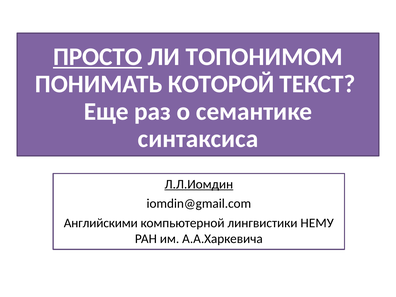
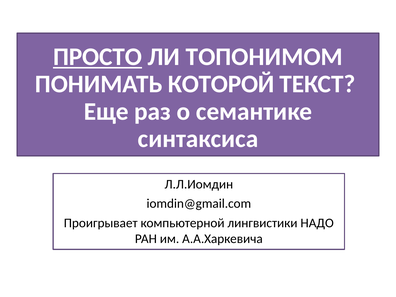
Л.Л.Иомдин underline: present -> none
Английскими: Английскими -> Проигрывает
НЕМУ: НЕМУ -> НАДО
